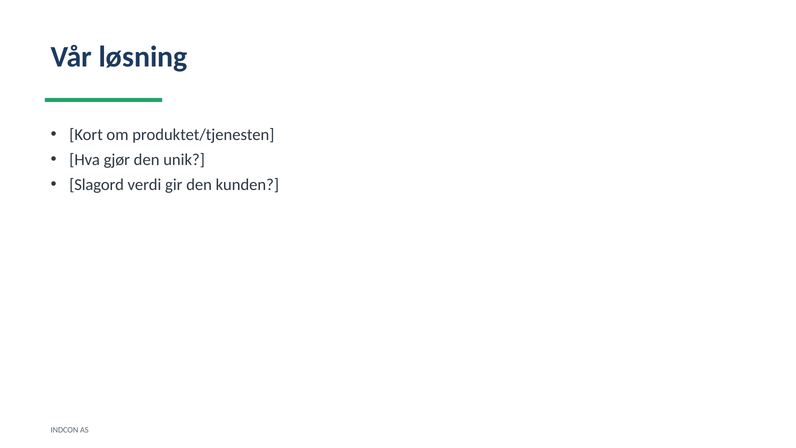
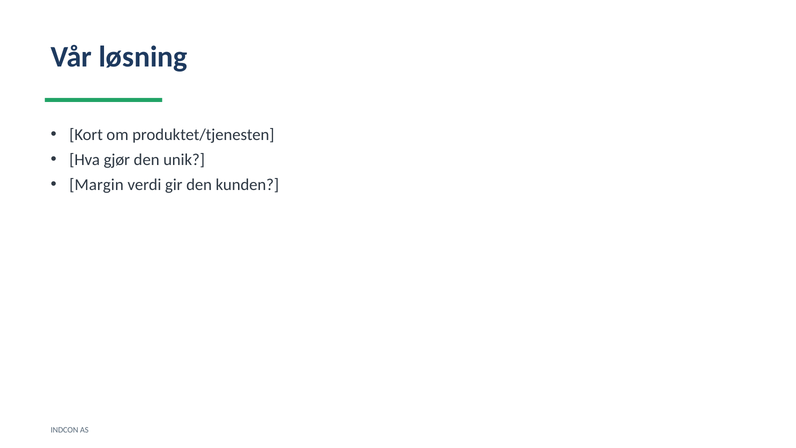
Slagord: Slagord -> Margin
